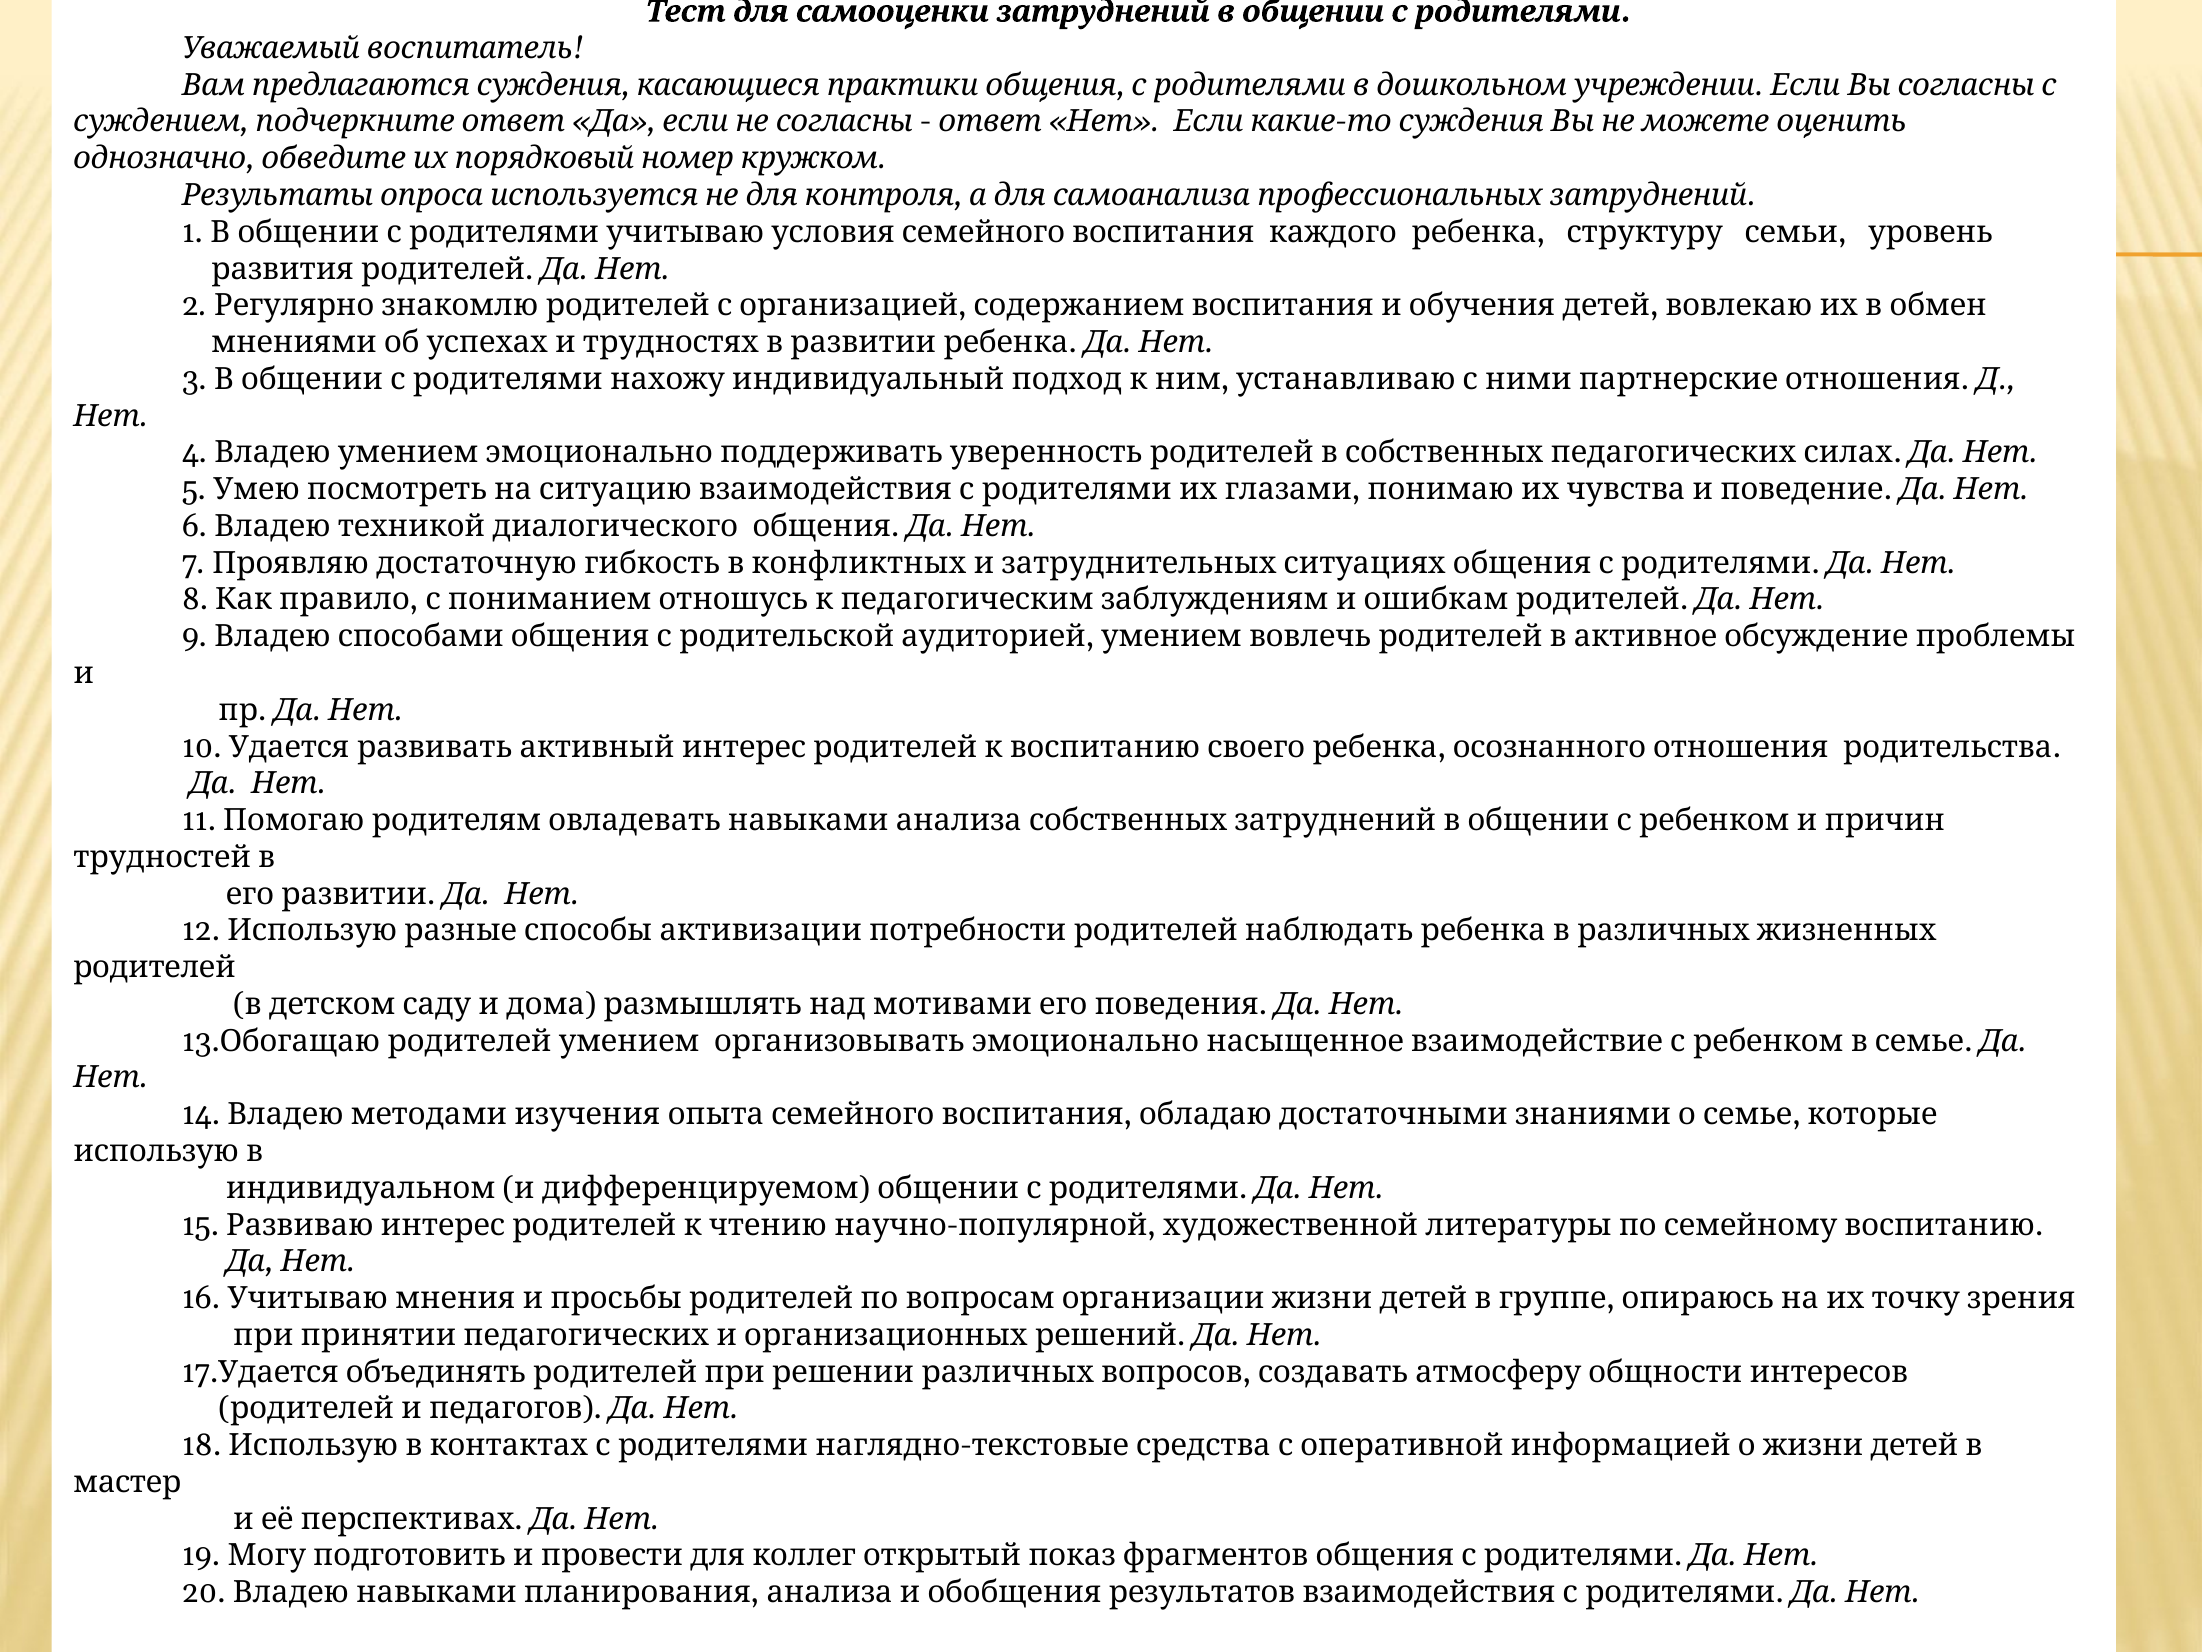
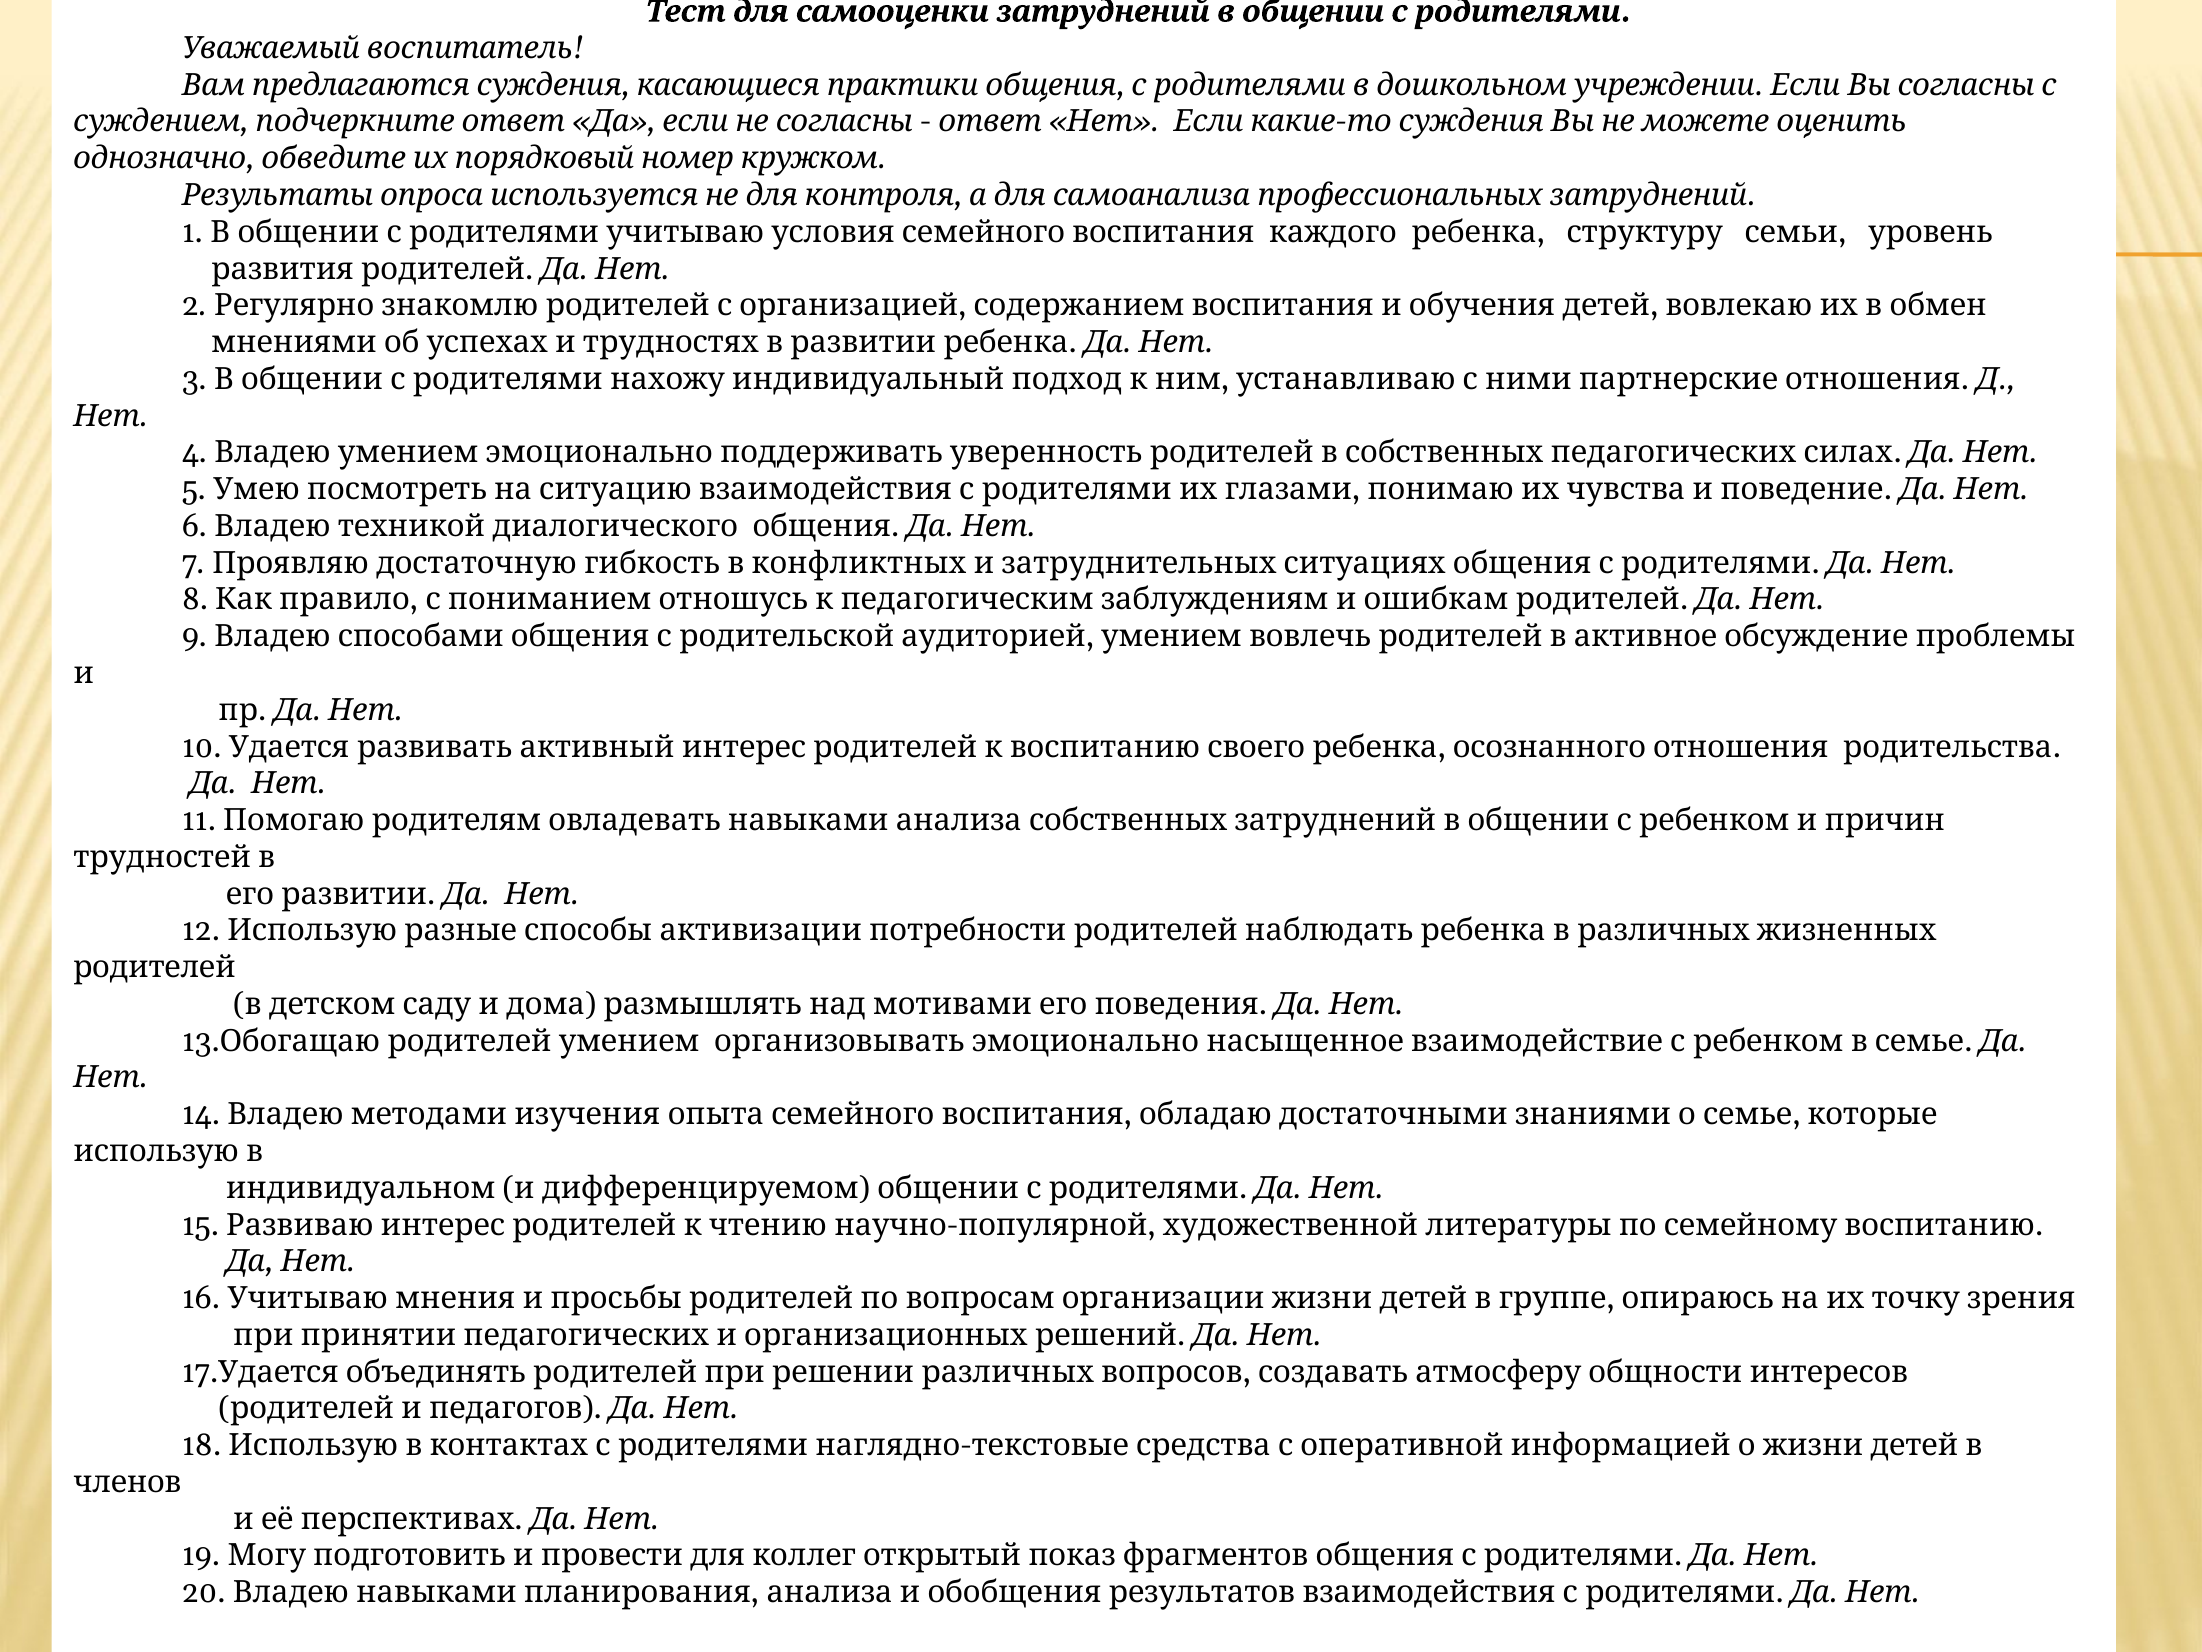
мастер: мастер -> членов
